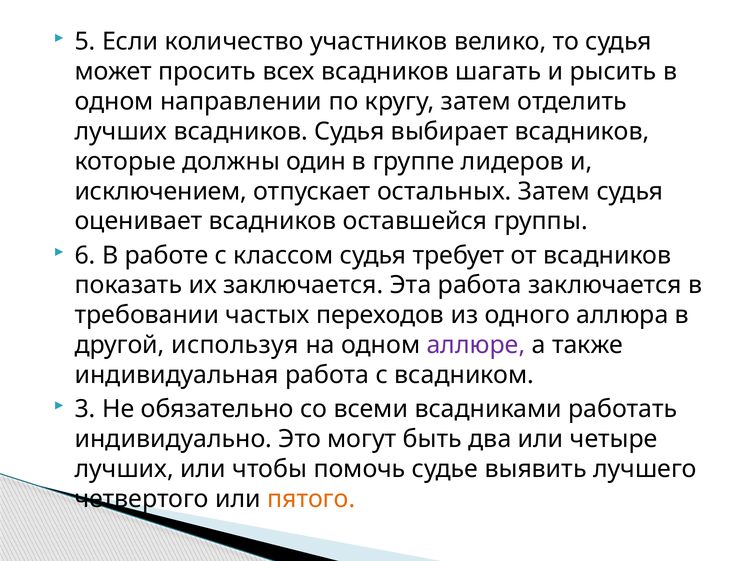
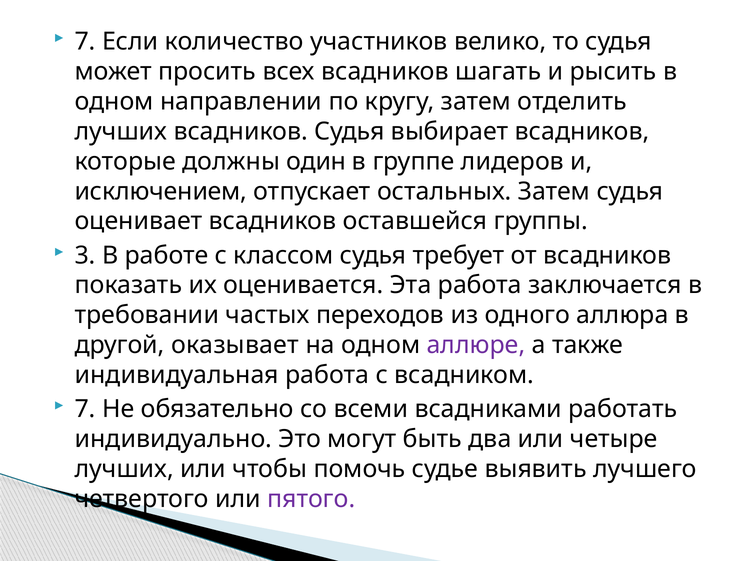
5 at (85, 42): 5 -> 7
6: 6 -> 3
их заключается: заключается -> оценивается
используя: используя -> оказывает
3 at (85, 409): 3 -> 7
пятого colour: orange -> purple
